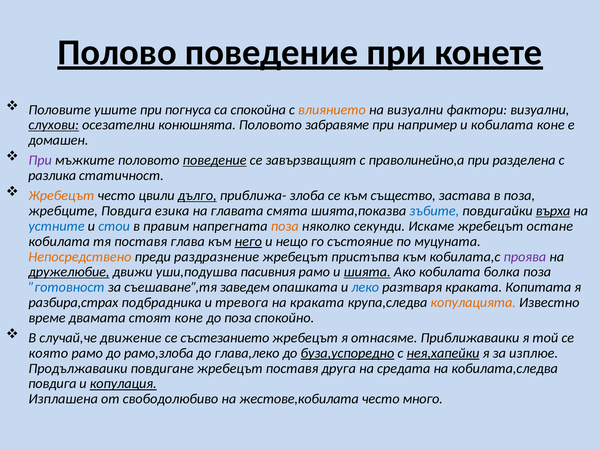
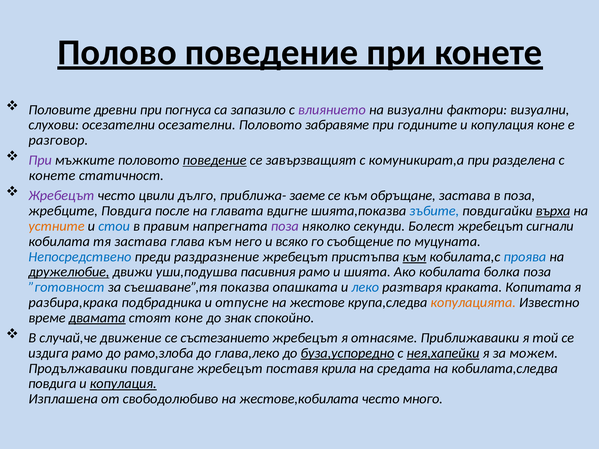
ушите: ушите -> древни
спокойна: спокойна -> запазило
влиянието colour: orange -> purple
слухови underline: present -> none
осезателни конюшнята: конюшнята -> осезателни
например: например -> годините
кобилата at (502, 125): кобилата -> копулация
домашен: домашен -> разговор
праволинейно,а: праволинейно,а -> комуникират,а
разлика at (52, 176): разлика -> конете
Жребецът at (61, 196) colour: orange -> purple
дълго underline: present -> none
злоба: злоба -> заеме
същество: същество -> обръщане
езика: езика -> после
смята: смята -> вдигне
устните colour: blue -> orange
поза at (285, 226) colour: orange -> purple
Искаме: Искаме -> Болест
остане: остане -> сигнали
тя поставя: поставя -> застава
него underline: present -> none
нещо: нещо -> всяко
състояние: състояние -> съобщение
Непосредствено colour: orange -> blue
към at (414, 257) underline: none -> present
проява colour: purple -> blue
шията underline: present -> none
заведем: заведем -> показва
разбира,страх: разбира,страх -> разбира,крака
тревога: тревога -> отпусне
на краката: краката -> жестове
двамата underline: none -> present
до поза: поза -> знак
която: която -> издига
изплюе: изплюе -> можем
друга: друга -> крила
